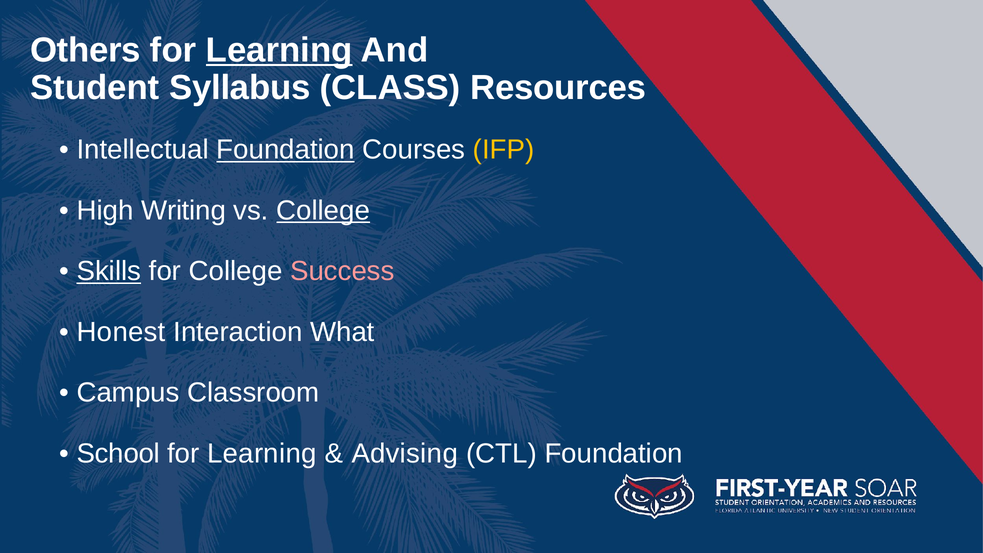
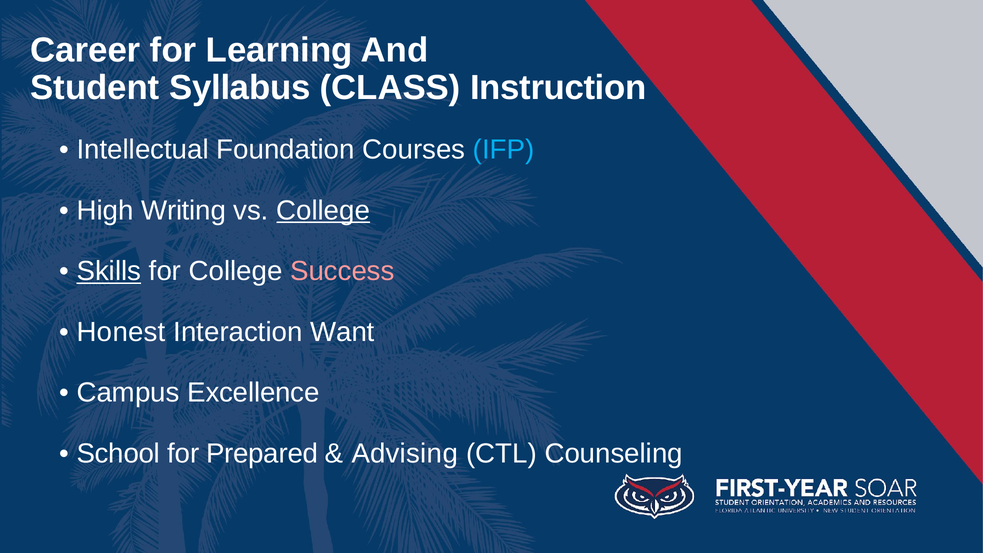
Others: Others -> Career
Learning at (279, 50) underline: present -> none
Resources: Resources -> Instruction
Foundation at (286, 150) underline: present -> none
IFP colour: yellow -> light blue
What: What -> Want
Classroom: Classroom -> Excellence
Learning at (262, 453): Learning -> Prepared
CTL Foundation: Foundation -> Counseling
